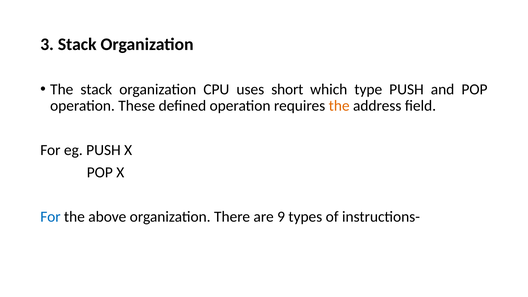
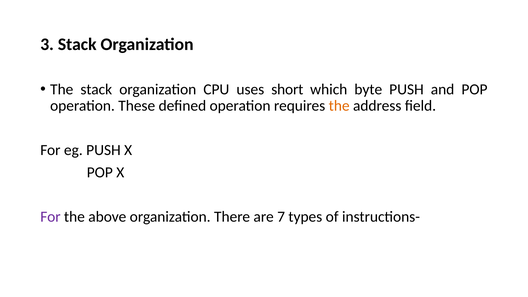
type: type -> byte
For at (50, 217) colour: blue -> purple
9: 9 -> 7
